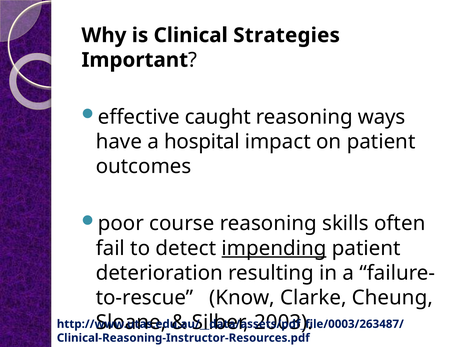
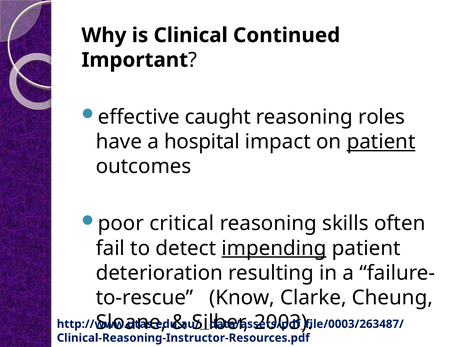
Strategies: Strategies -> Continued
ways: ways -> roles
patient at (381, 142) underline: none -> present
course: course -> critical
